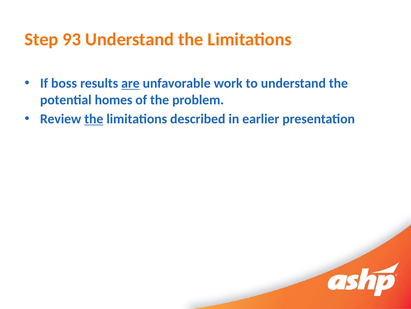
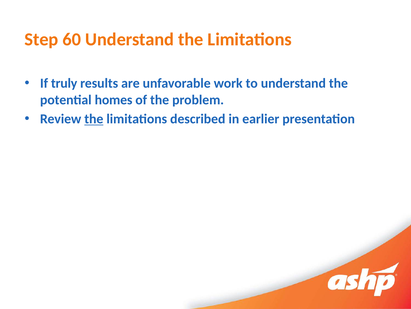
93: 93 -> 60
boss: boss -> truly
are underline: present -> none
